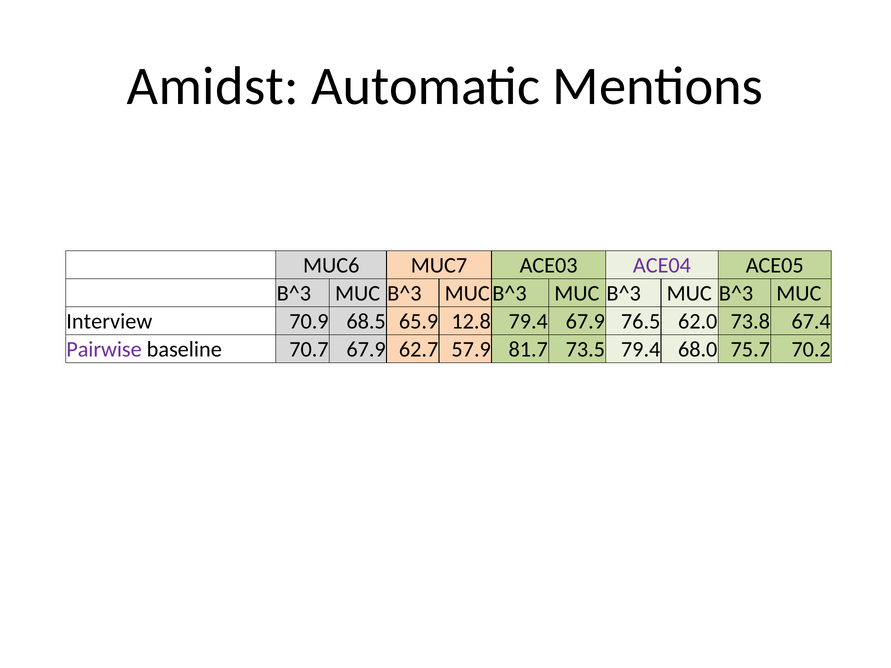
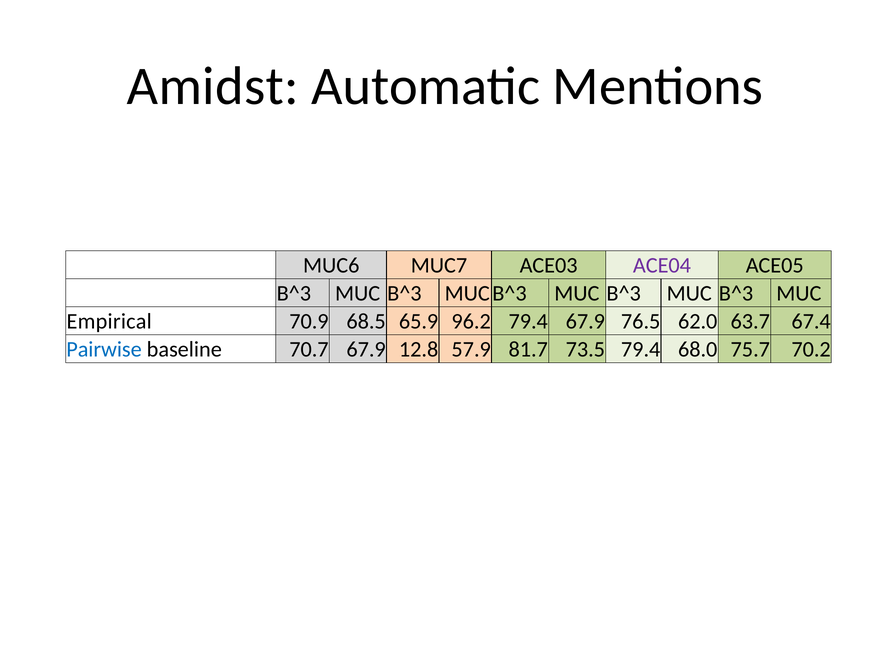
Interview: Interview -> Empirical
12.8: 12.8 -> 96.2
73.8: 73.8 -> 63.7
Pairwise colour: purple -> blue
62.7: 62.7 -> 12.8
